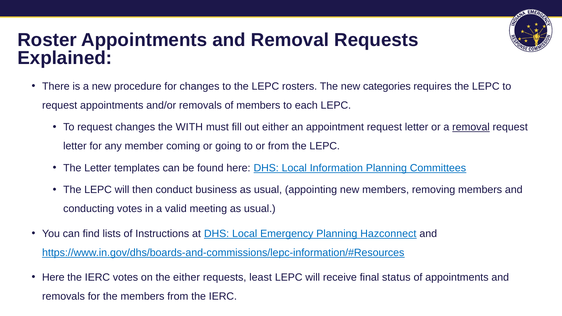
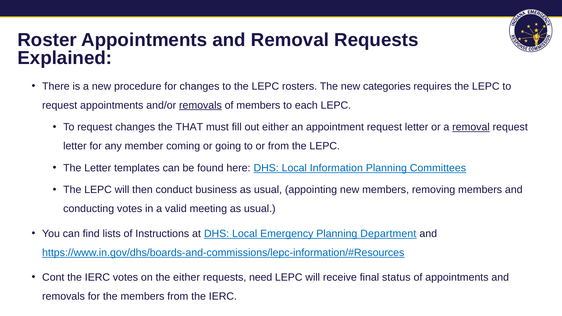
removals at (200, 105) underline: none -> present
WITH: WITH -> THAT
Hazconnect: Hazconnect -> Department
Here at (53, 278): Here -> Cont
least: least -> need
